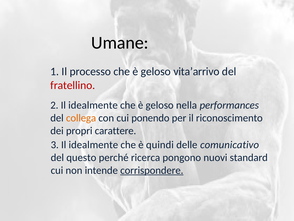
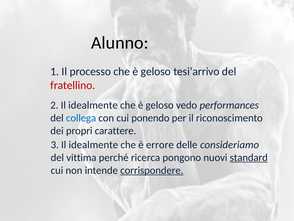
Umane: Umane -> Alunno
vita’arrivo: vita’arrivo -> tesi’arrivo
nella: nella -> vedo
collega colour: orange -> blue
quindi: quindi -> errore
comunicativo: comunicativo -> consideriamo
questo: questo -> vittima
standard underline: none -> present
